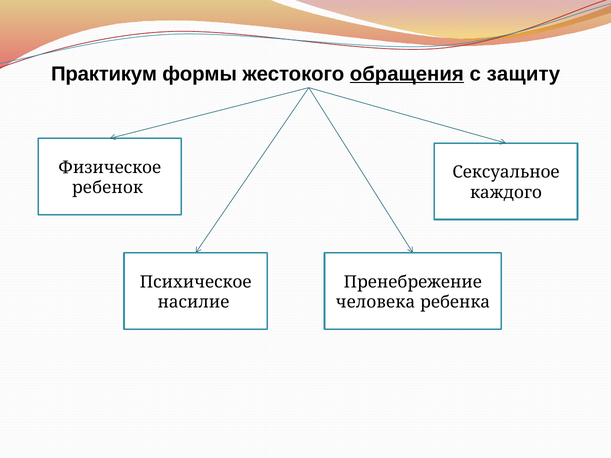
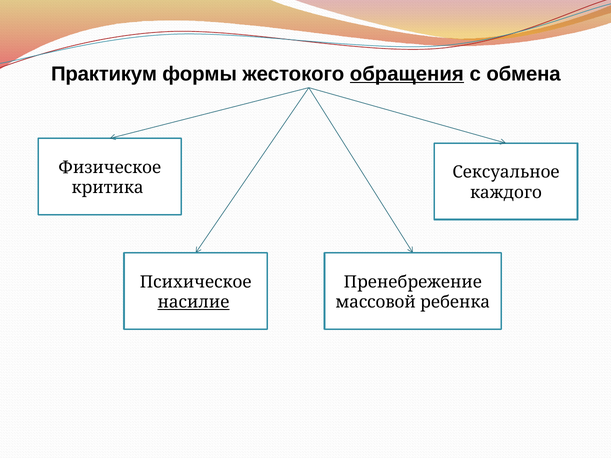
защиту: защиту -> обмена
ребенок: ребенок -> критика
насилие underline: none -> present
человека: человека -> массовой
